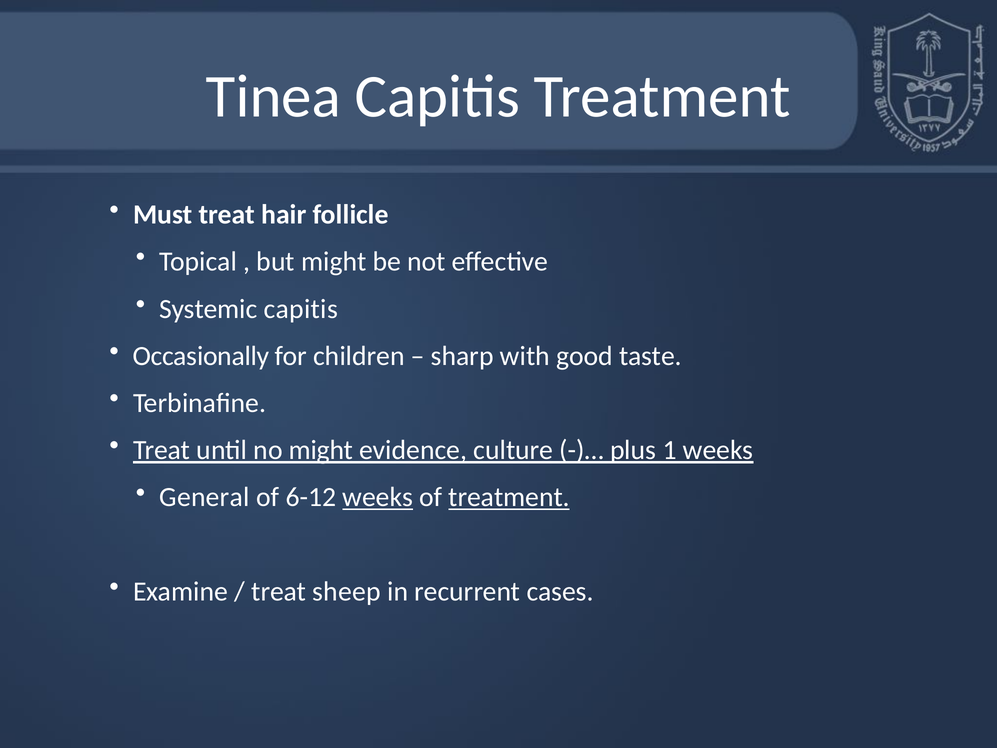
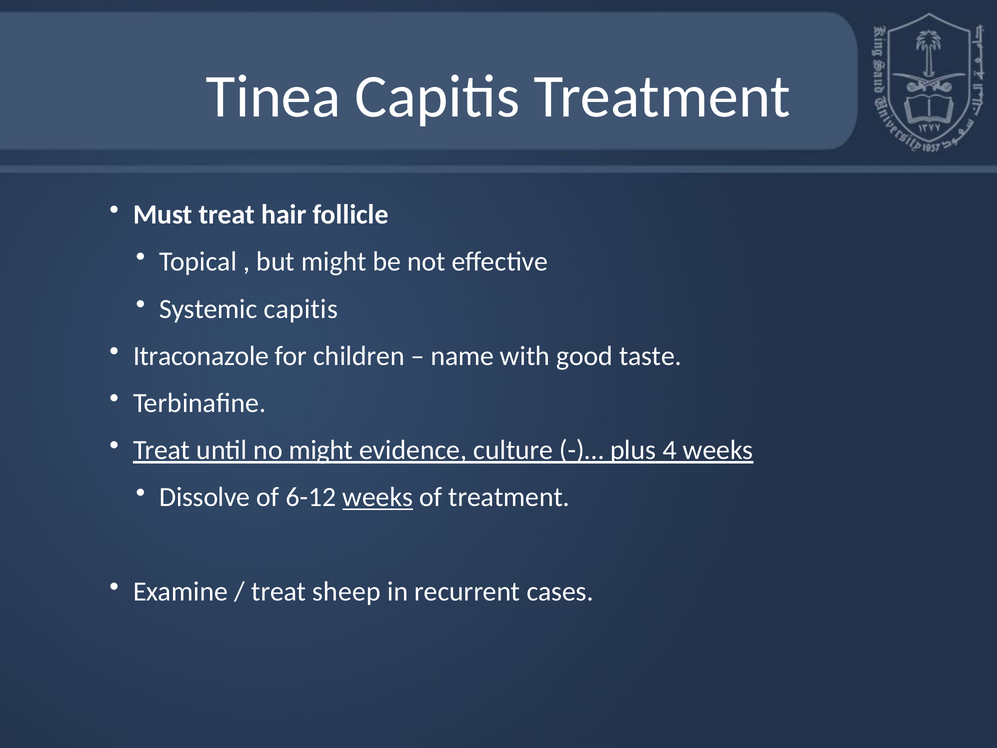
Occasionally: Occasionally -> Itraconazole
sharp: sharp -> name
1: 1 -> 4
General: General -> Dissolve
treatment at (509, 497) underline: present -> none
